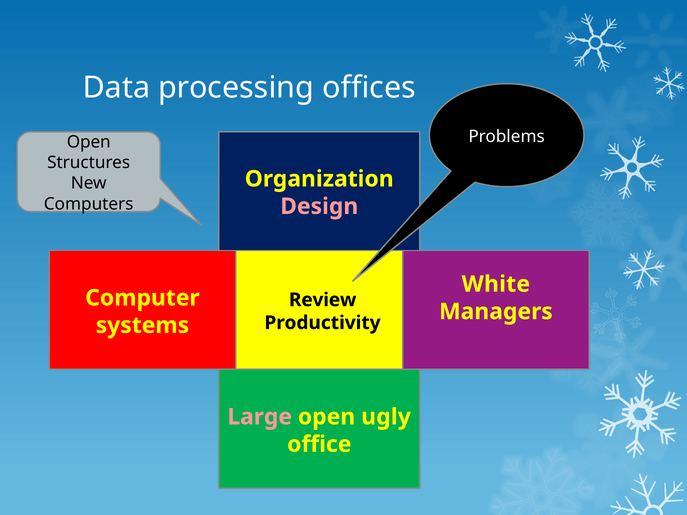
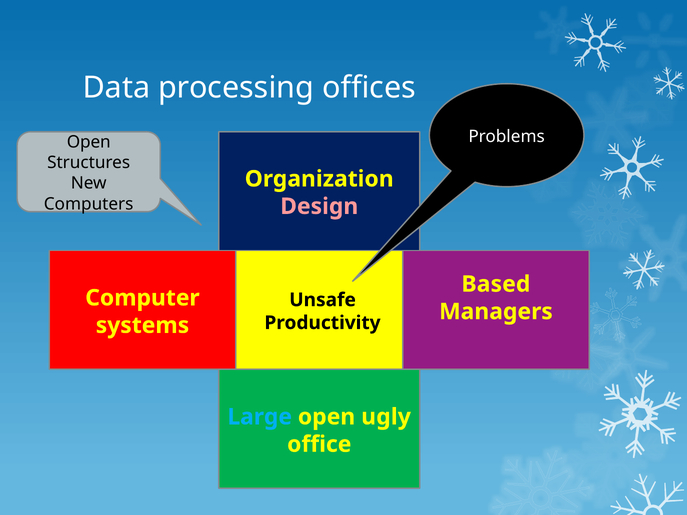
White: White -> Based
Review: Review -> Unsafe
Large colour: pink -> light blue
